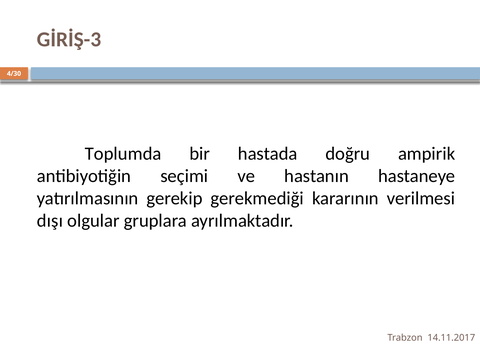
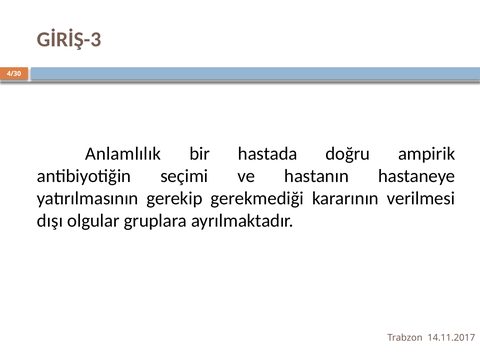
Toplumda: Toplumda -> Anlamlılık
